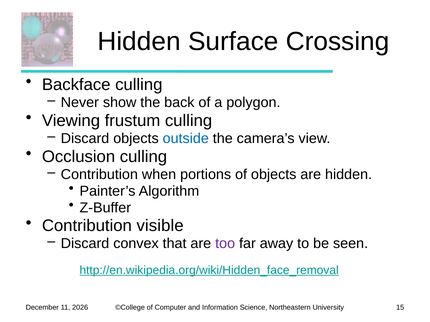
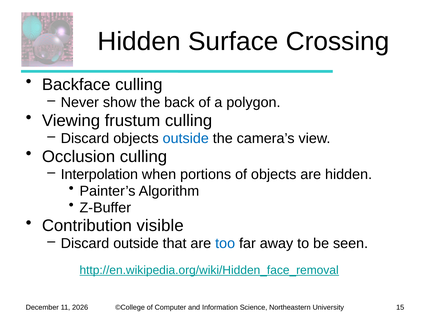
Contribution at (99, 175): Contribution -> Interpolation
Discard convex: convex -> outside
too colour: purple -> blue
